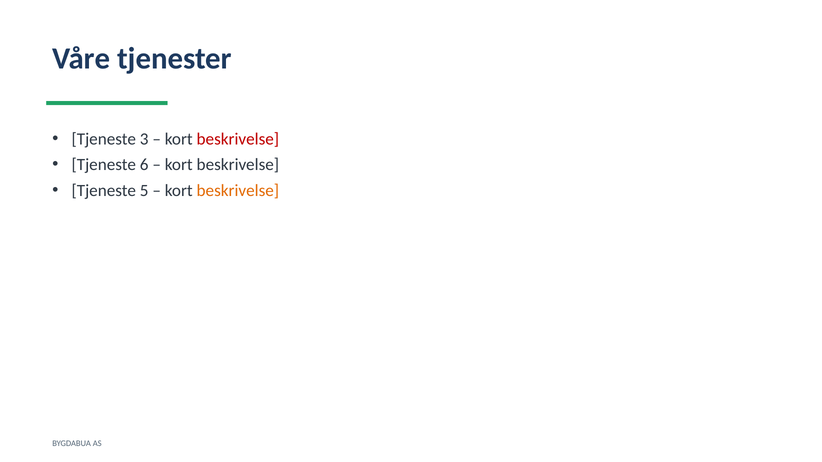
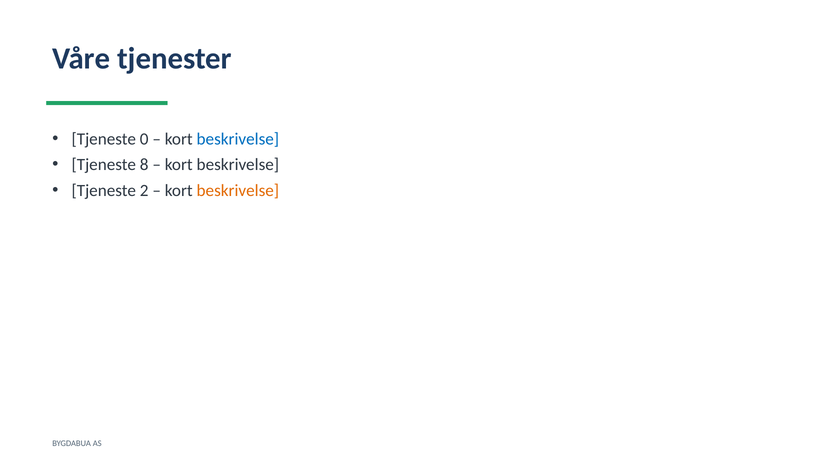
3: 3 -> 0
beskrivelse at (238, 139) colour: red -> blue
6: 6 -> 8
5: 5 -> 2
